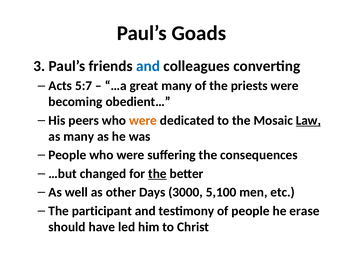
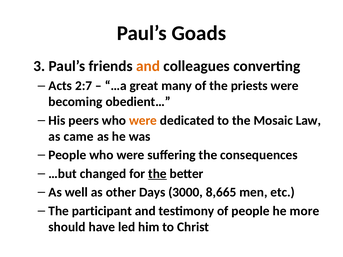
and at (148, 66) colour: blue -> orange
5:7: 5:7 -> 2:7
Law underline: present -> none
as many: many -> came
5,100: 5,100 -> 8,665
erase: erase -> more
